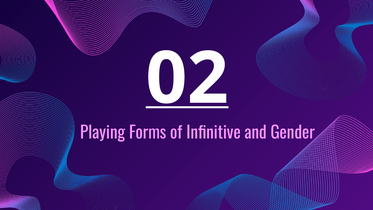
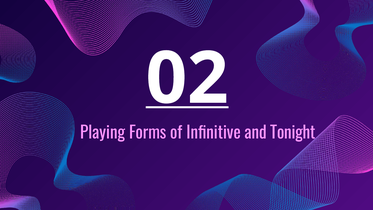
Gender: Gender -> Tonight
